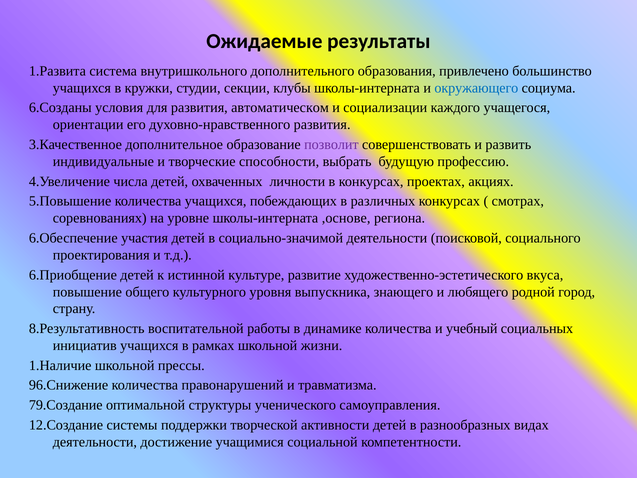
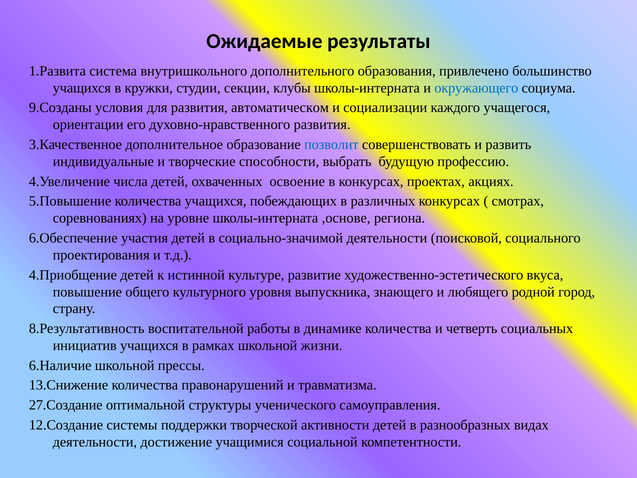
6.Созданы: 6.Созданы -> 9.Созданы
позволит colour: purple -> blue
личности: личности -> освоение
6.Приобщение: 6.Приобщение -> 4.Приобщение
учебный: учебный -> четверть
1.Наличие: 1.Наличие -> 6.Наличие
96.Снижение: 96.Снижение -> 13.Снижение
79.Создание: 79.Создание -> 27.Создание
